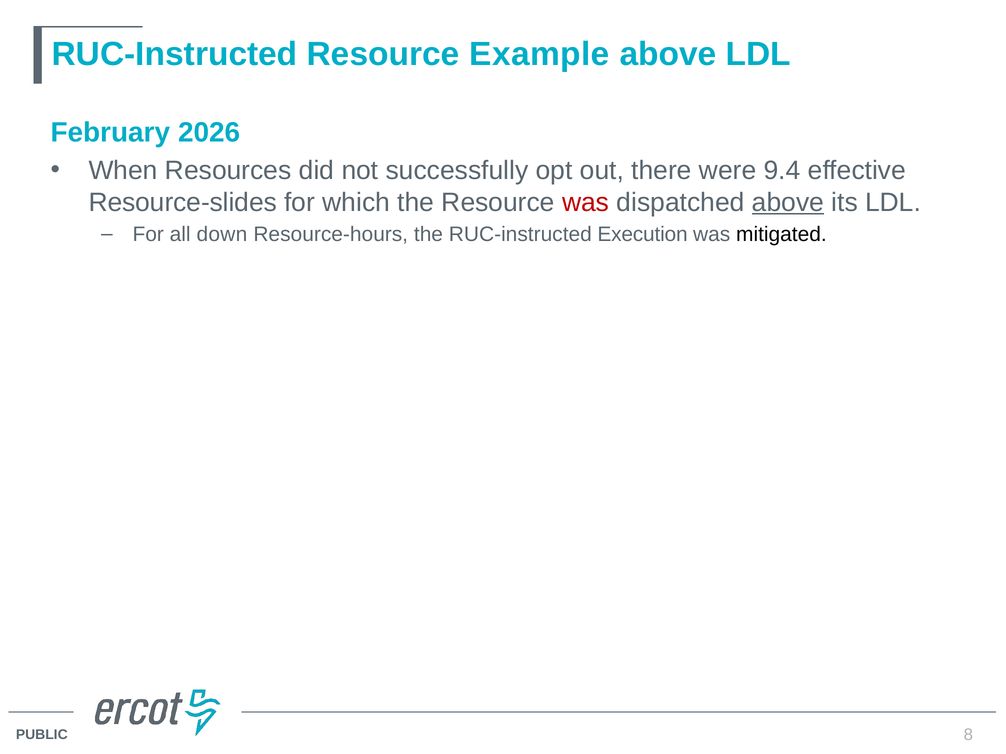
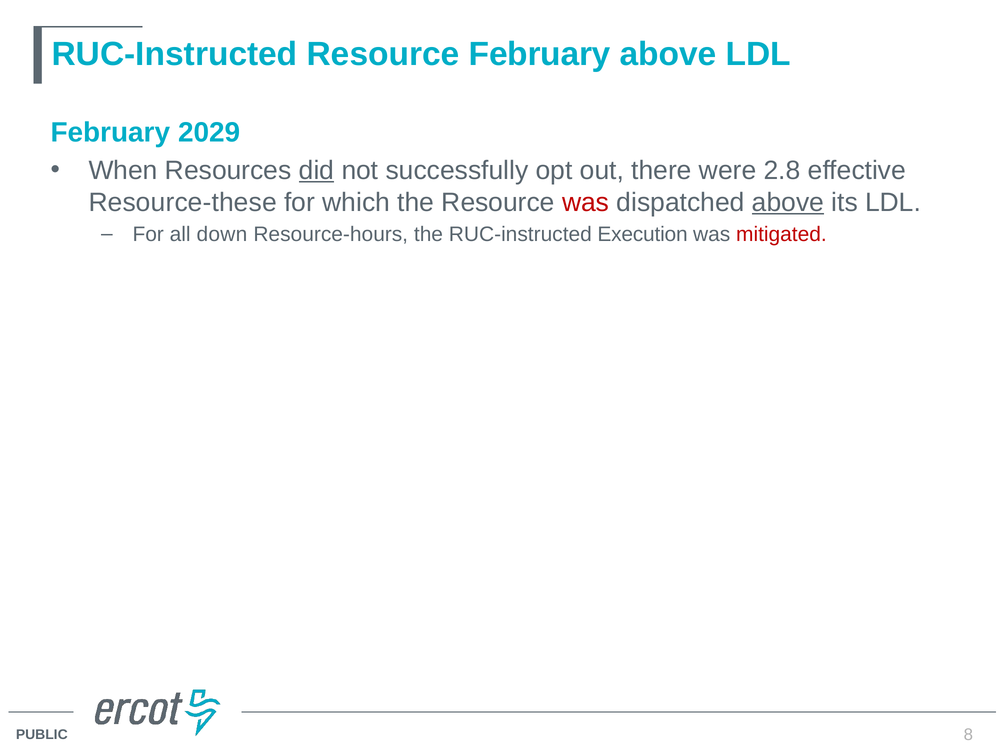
Resource Example: Example -> February
2026: 2026 -> 2029
did underline: none -> present
9.4: 9.4 -> 2.8
Resource-slides: Resource-slides -> Resource-these
mitigated colour: black -> red
